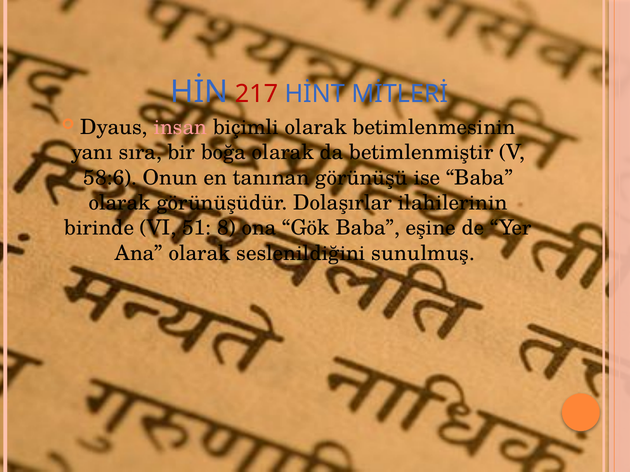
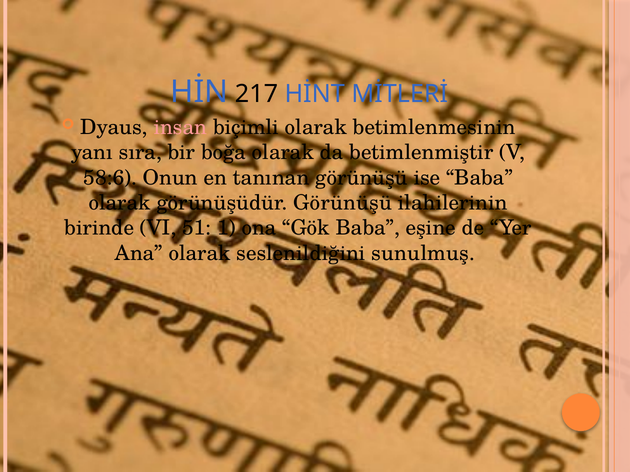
217 colour: red -> black
görünüşüdür Dolaşırlar: Dolaşırlar -> Görünüşü
8: 8 -> 1
